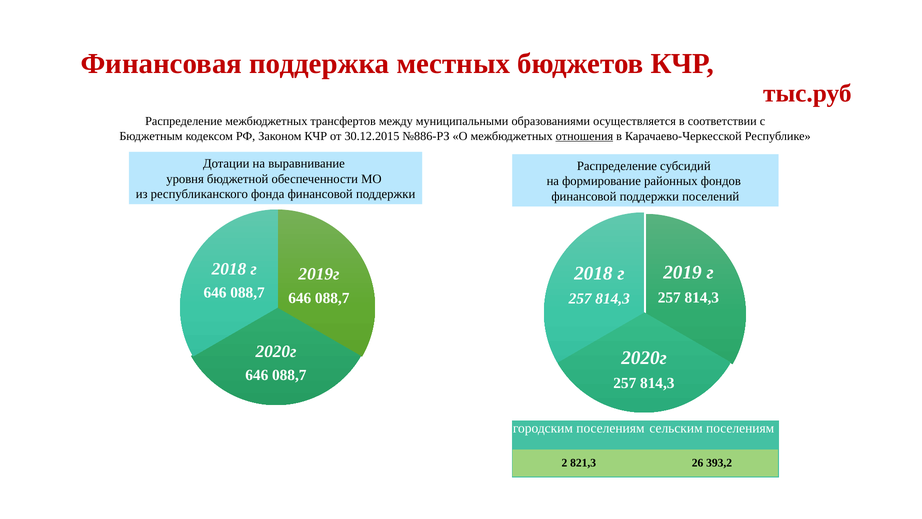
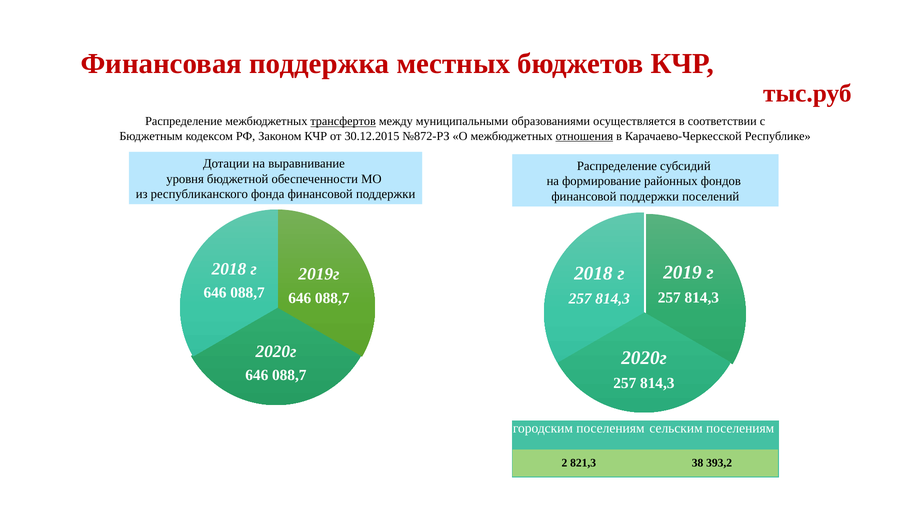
трансфертов underline: none -> present
№886-РЗ: №886-РЗ -> №872-РЗ
26: 26 -> 38
